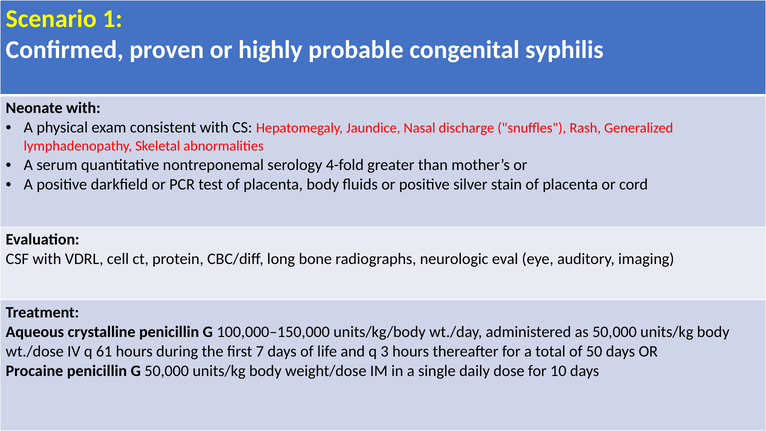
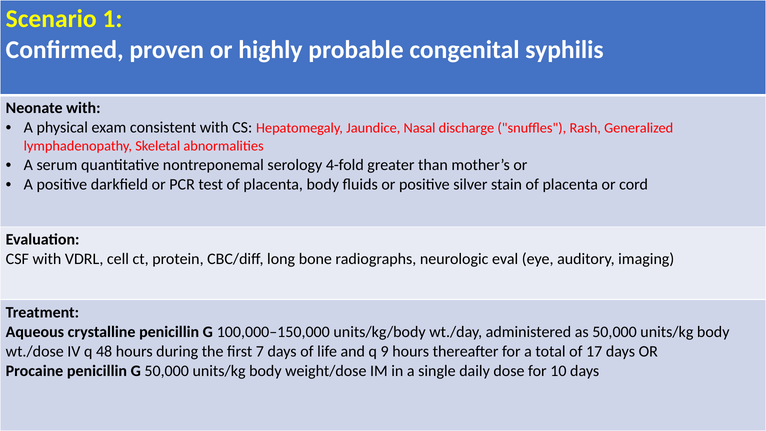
61: 61 -> 48
3: 3 -> 9
50: 50 -> 17
